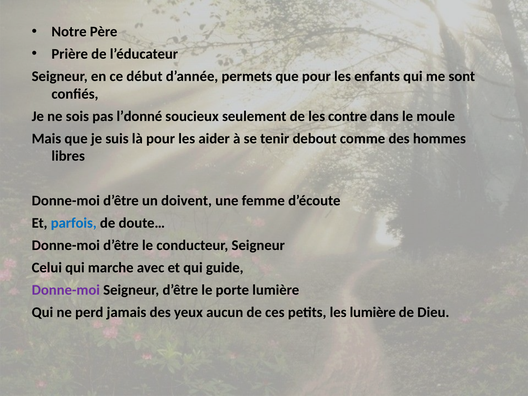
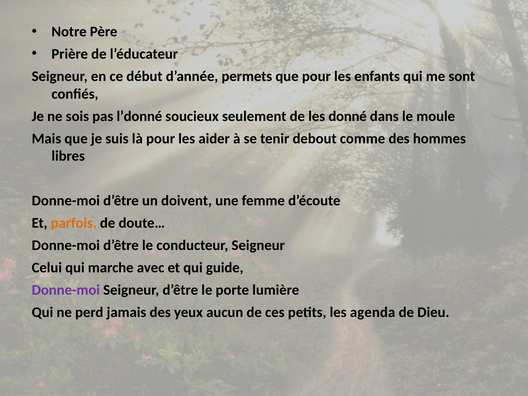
contre: contre -> donné
parfois colour: blue -> orange
les lumière: lumière -> agenda
